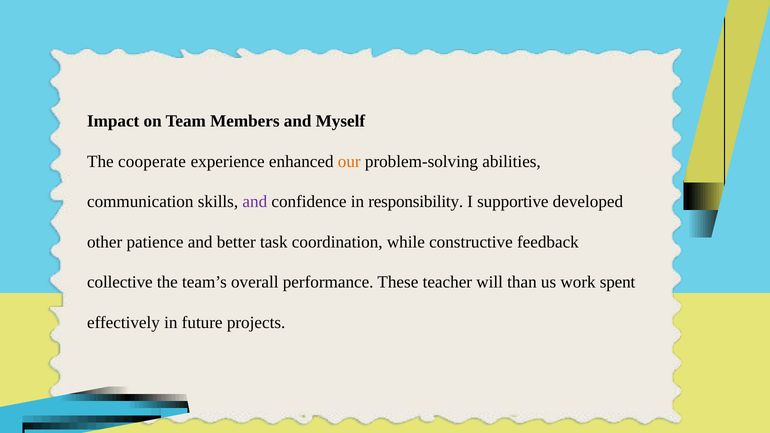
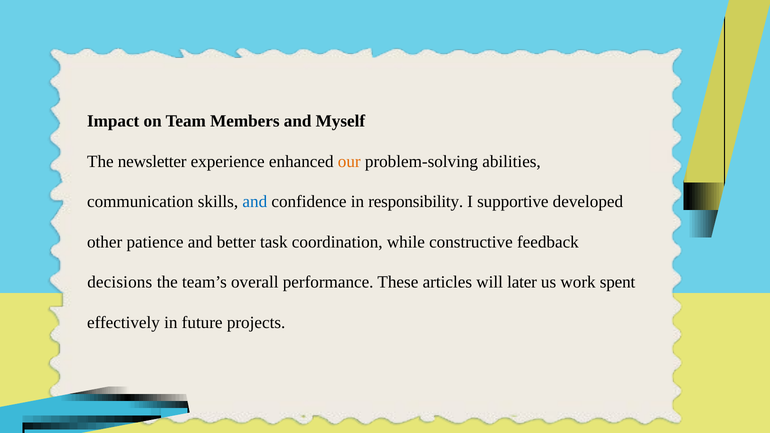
cooperate: cooperate -> newsletter
and at (255, 202) colour: purple -> blue
collective: collective -> decisions
teacher: teacher -> articles
than: than -> later
